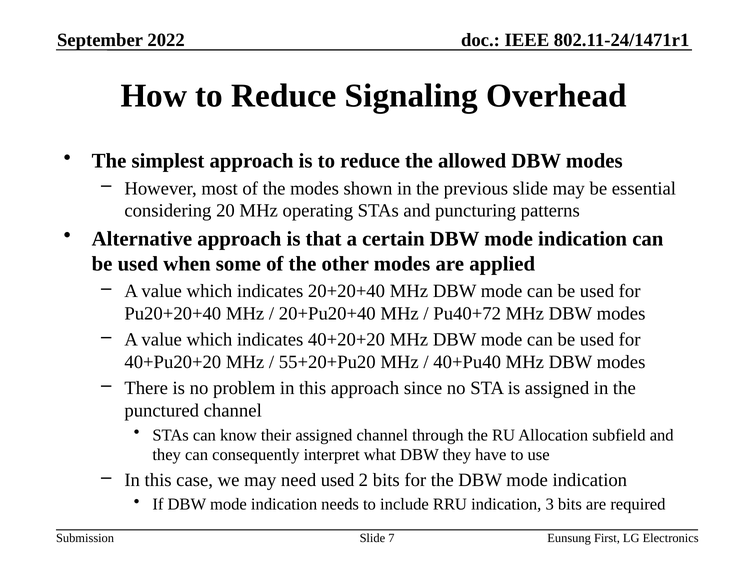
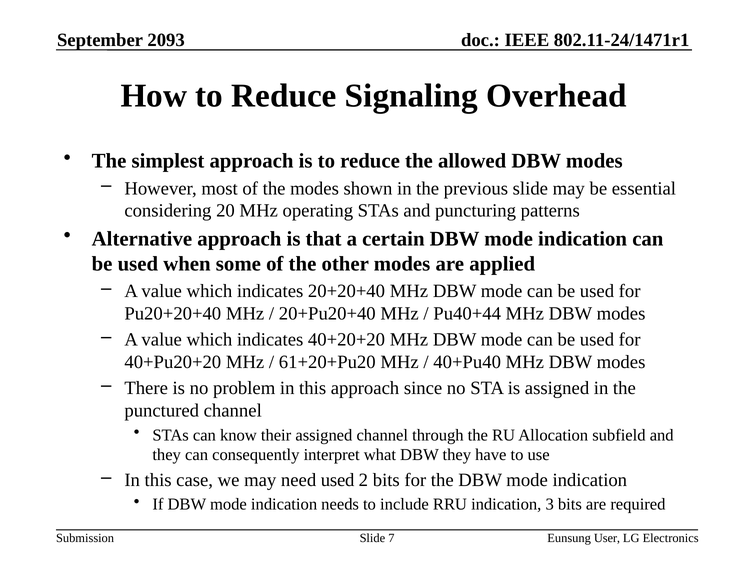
2022: 2022 -> 2093
Pu40+72: Pu40+72 -> Pu40+44
55+20+Pu20: 55+20+Pu20 -> 61+20+Pu20
First: First -> User
